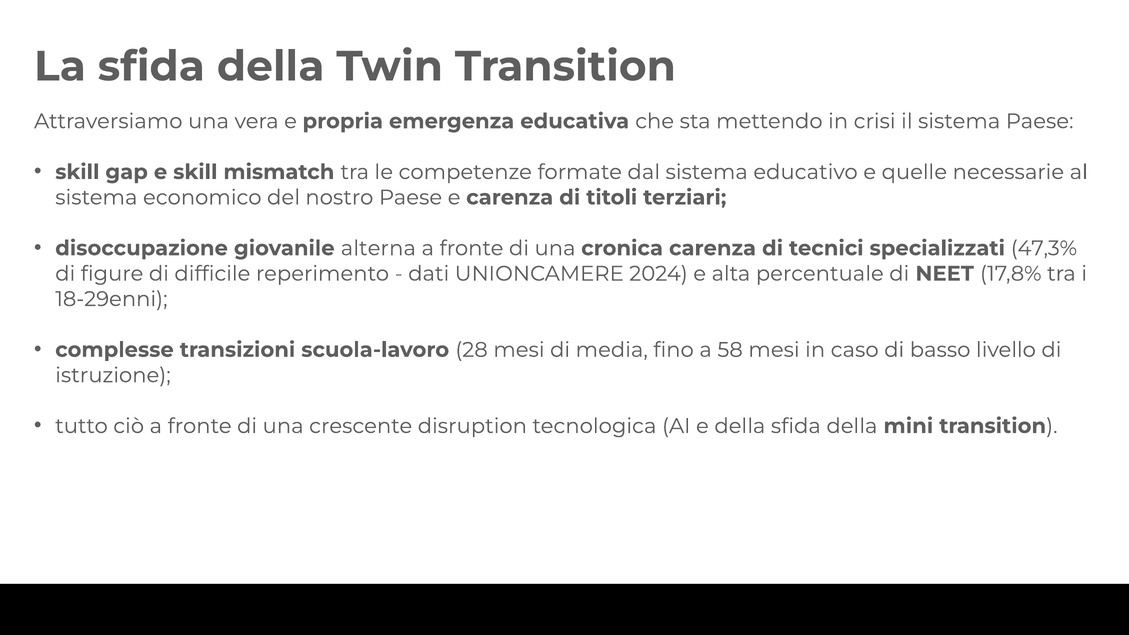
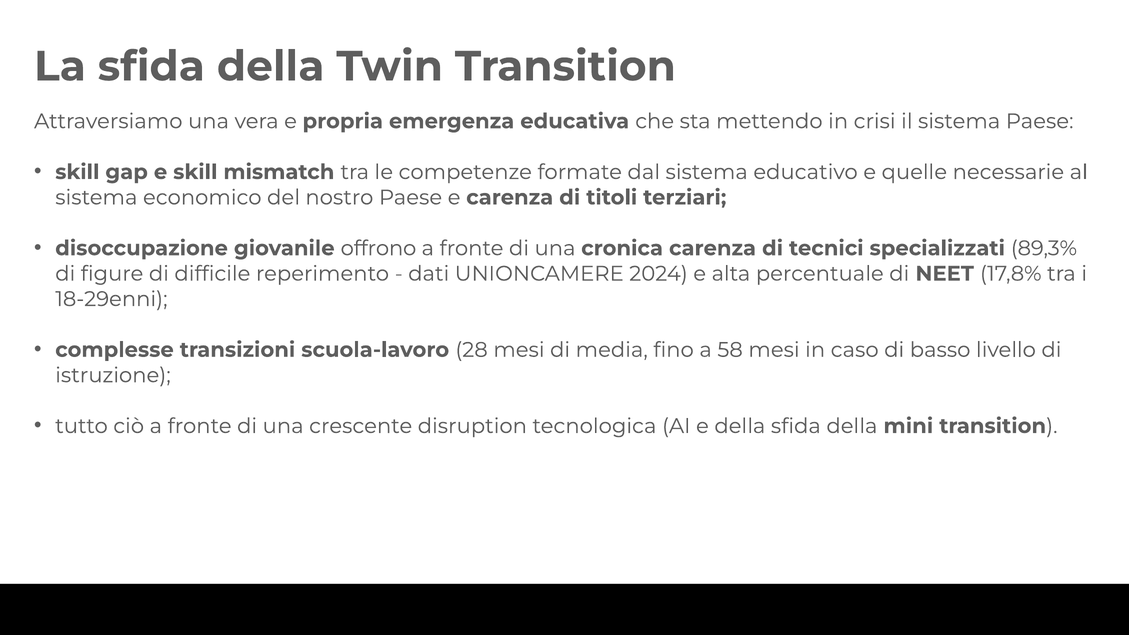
alterna: alterna -> offrono
47,3%: 47,3% -> 89,3%
